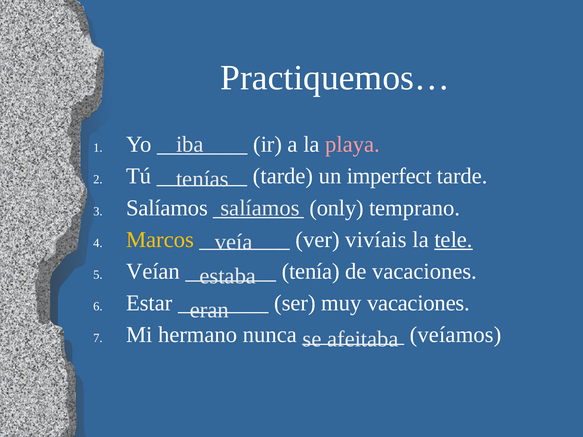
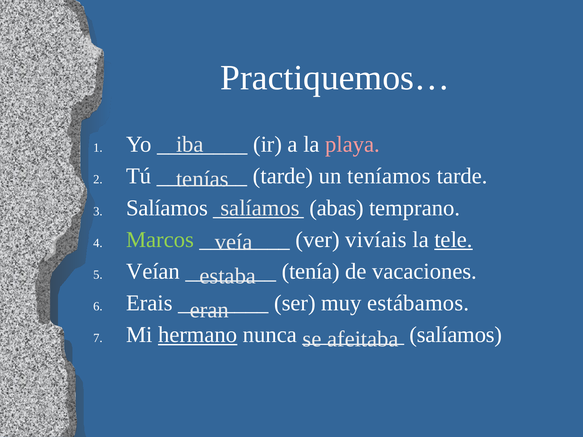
imperfect: imperfect -> teníamos
only: only -> abas
Marcos colour: yellow -> light green
Estar: Estar -> Erais
muy vacaciones: vacaciones -> estábamos
hermano underline: none -> present
veíamos at (456, 335): veíamos -> salíamos
